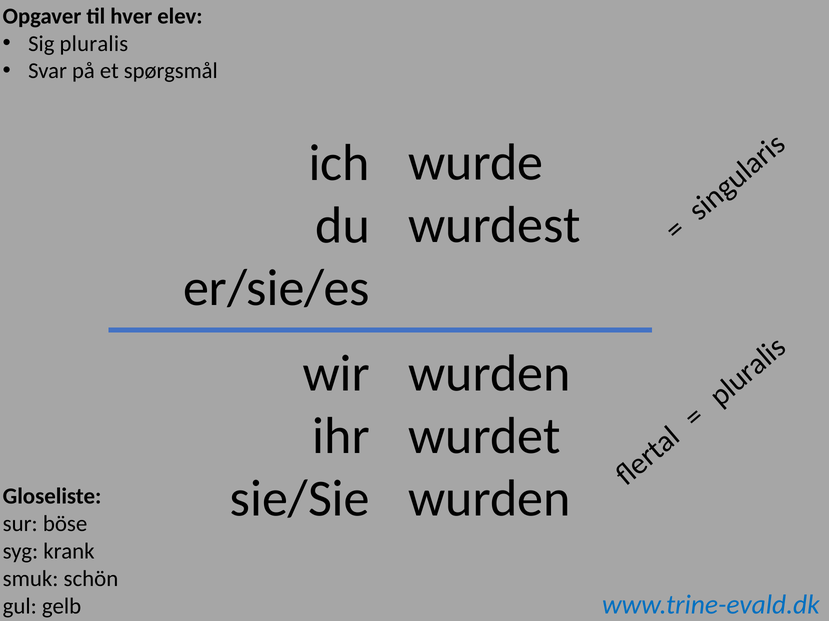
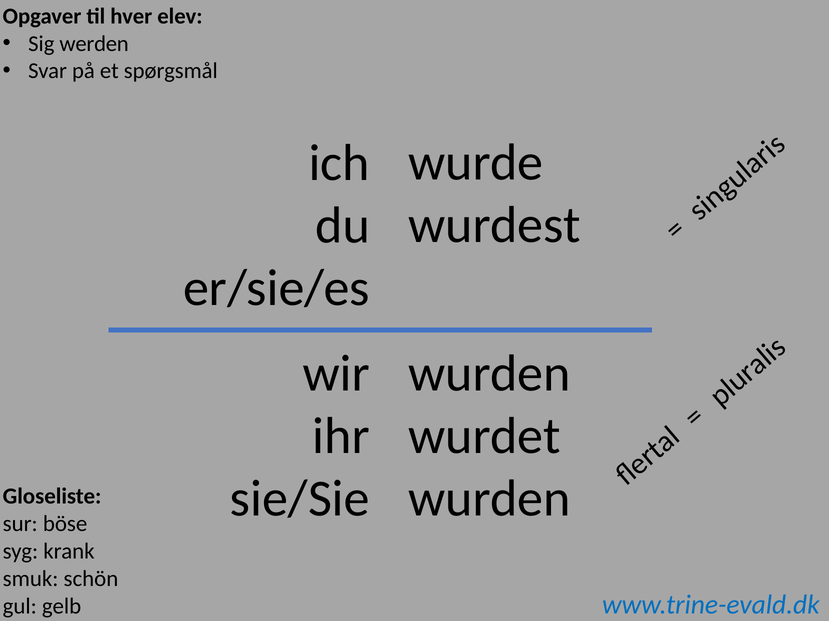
pluralis: pluralis -> werden
